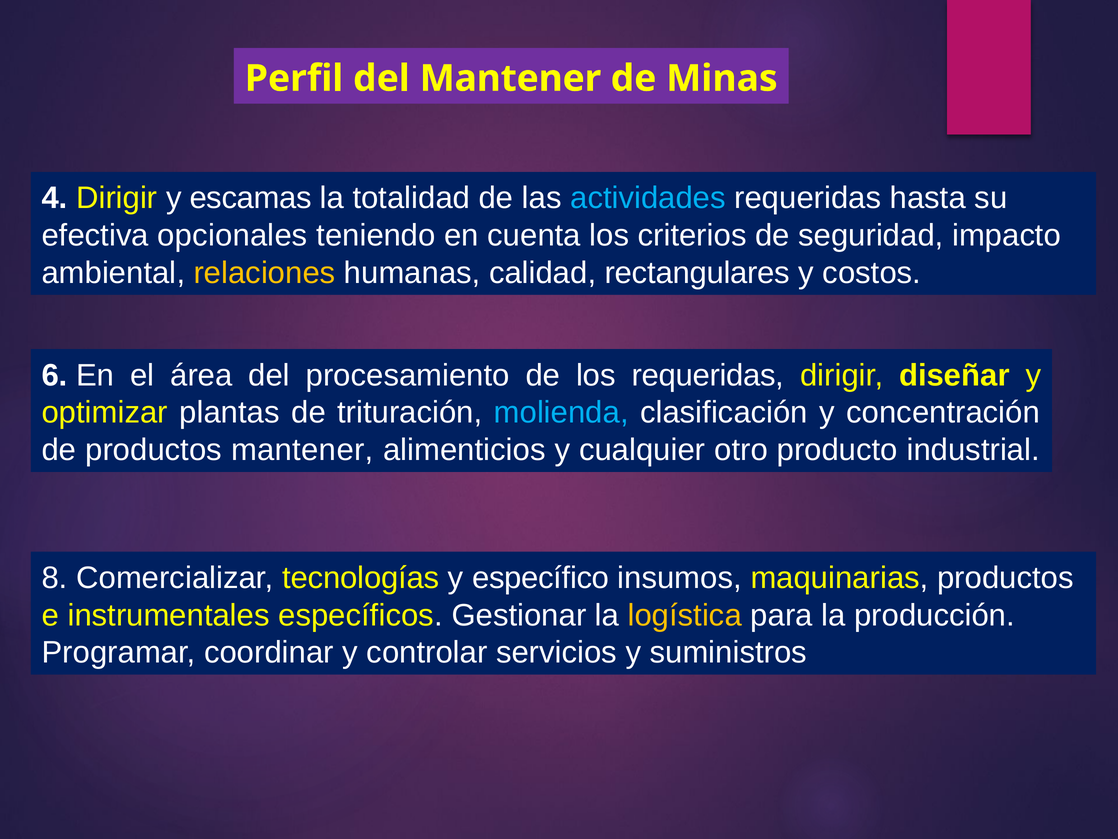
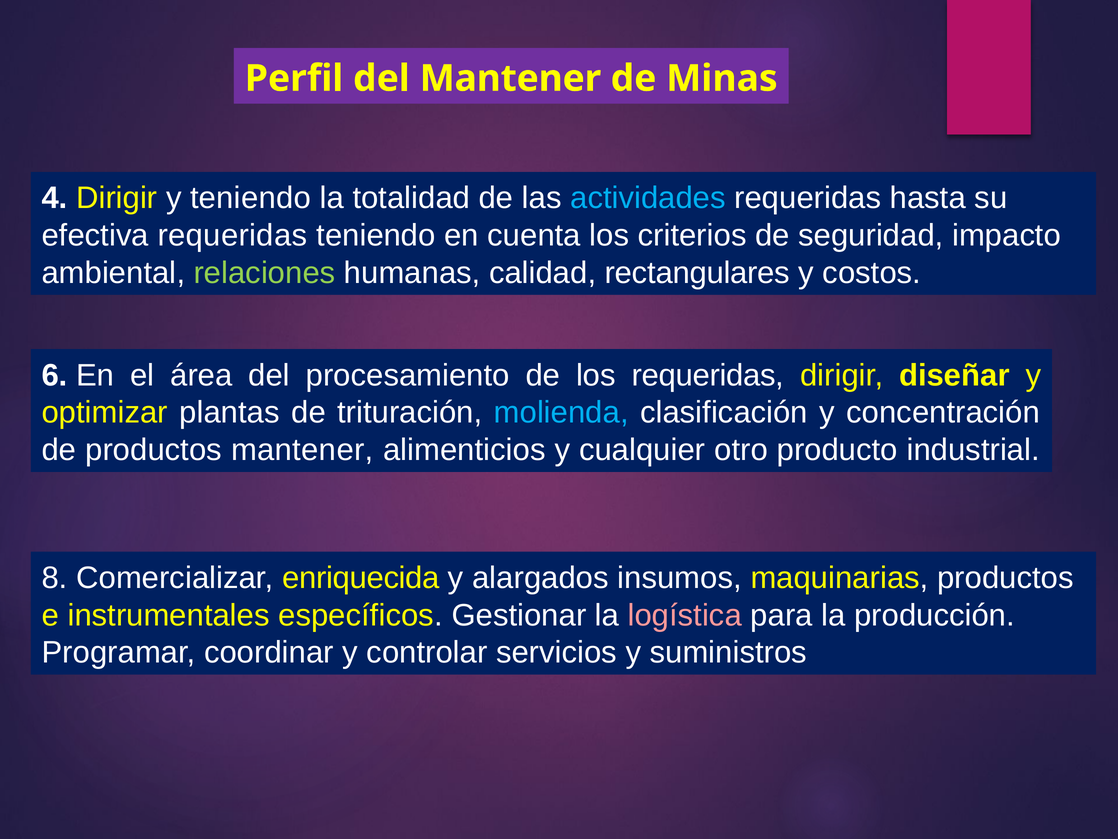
y escamas: escamas -> teniendo
efectiva opcionales: opcionales -> requeridas
relaciones colour: yellow -> light green
tecnologías: tecnologías -> enriquecida
específico: específico -> alargados
logística colour: yellow -> pink
